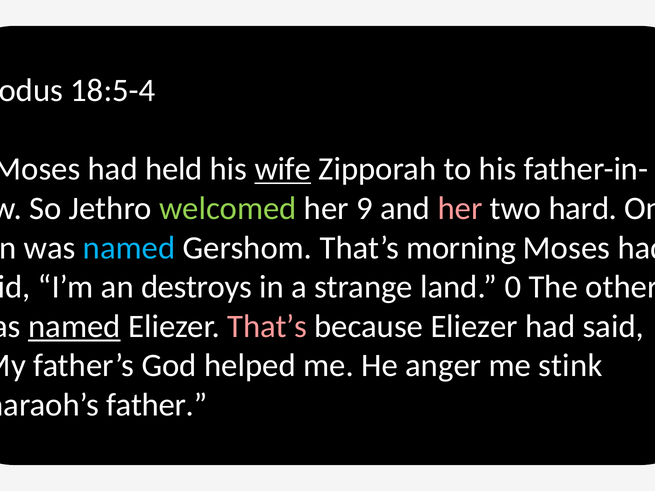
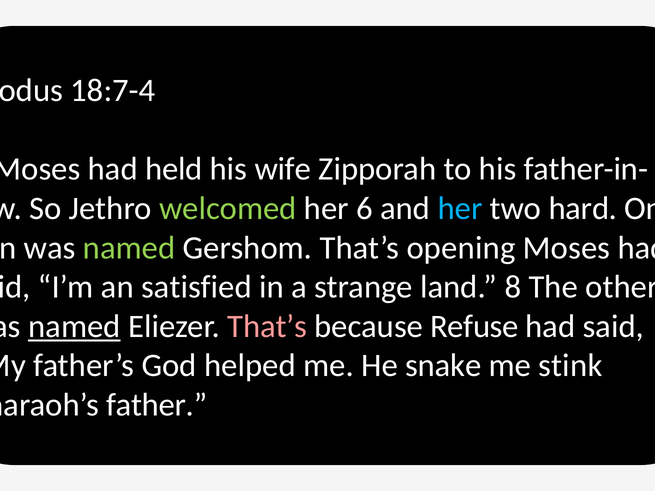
18:5-4: 18:5-4 -> 18:7-4
wife underline: present -> none
9: 9 -> 6
her at (460, 209) colour: pink -> light blue
named at (129, 248) colour: light blue -> light green
morning: morning -> opening
destroys: destroys -> satisfied
0: 0 -> 8
because Eliezer: Eliezer -> Refuse
anger: anger -> snake
